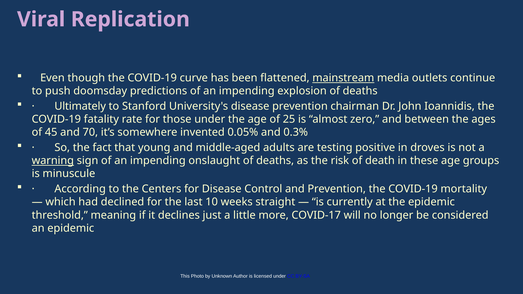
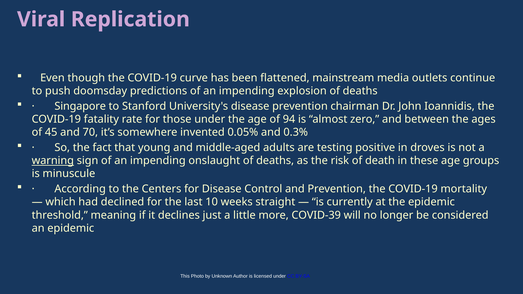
mainstream underline: present -> none
Ultimately: Ultimately -> Singapore
25: 25 -> 94
COVID-17: COVID-17 -> COVID-39
